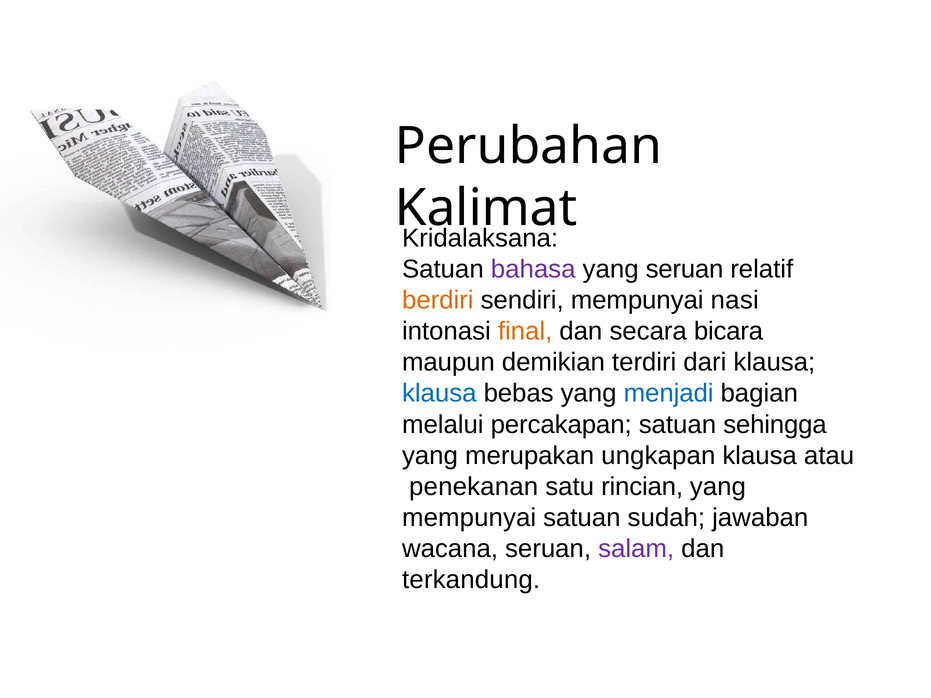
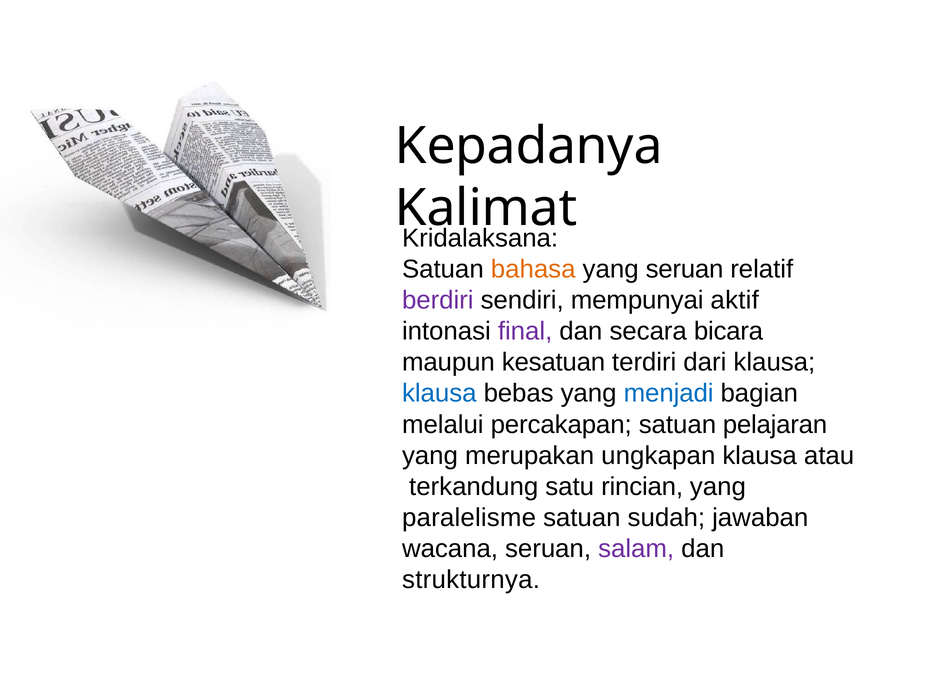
Perubahan: Perubahan -> Kepadanya
bahasa colour: purple -> orange
berdiri colour: orange -> purple
nasi: nasi -> aktif
final colour: orange -> purple
demikian: demikian -> kesatuan
sehingga: sehingga -> pelajaran
penekanan: penekanan -> terkandung
mempunyai at (469, 518): mempunyai -> paralelisme
terkandung: terkandung -> strukturnya
